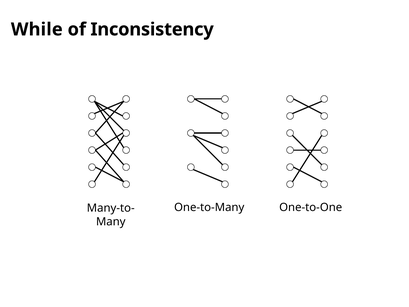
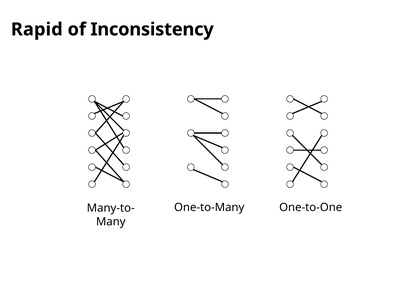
While: While -> Rapid
